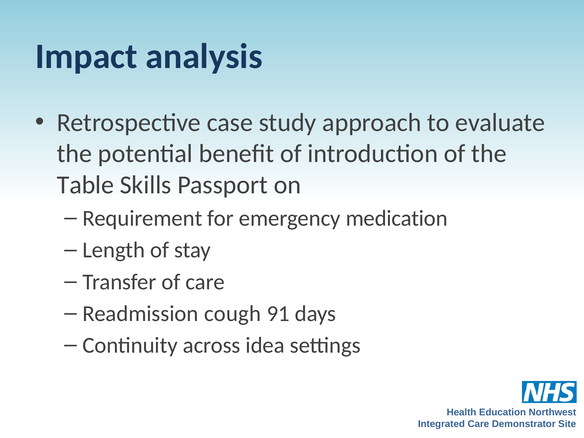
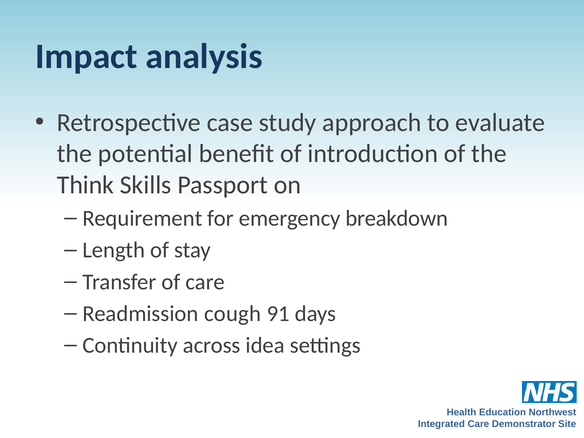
Table: Table -> Think
medication: medication -> breakdown
